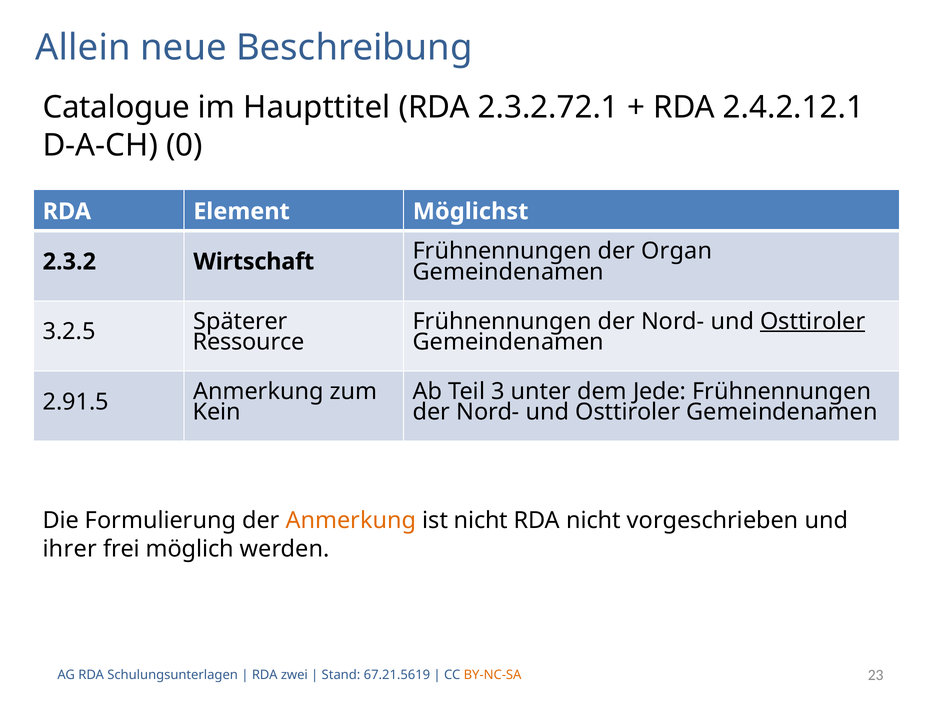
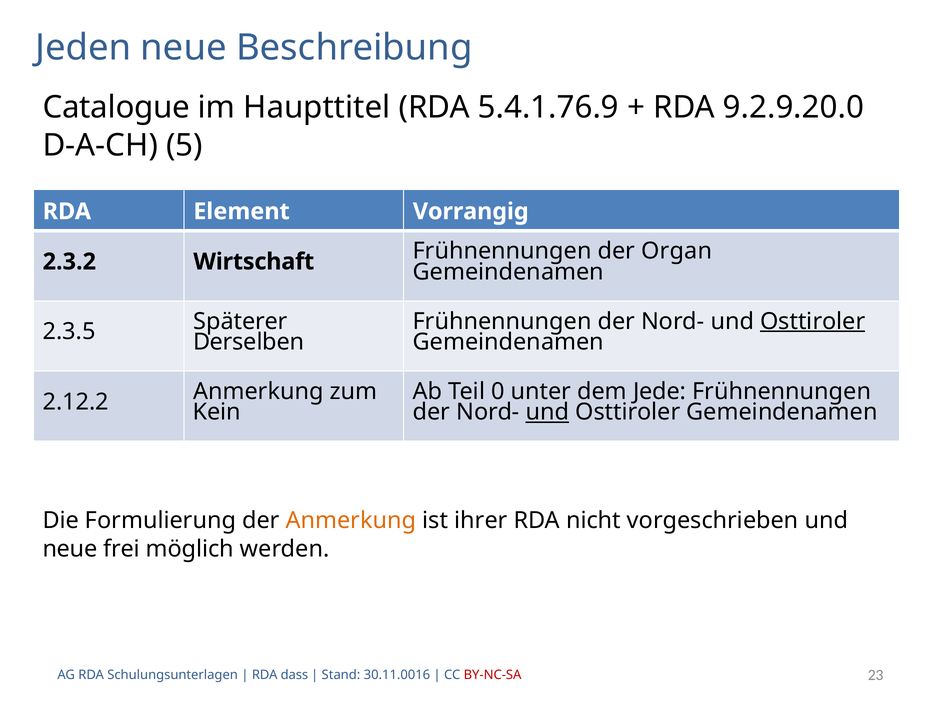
Allein: Allein -> Jeden
2.3.2.72.1: 2.3.2.72.1 -> 5.4.1.76.9
2.4.2.12.1: 2.4.2.12.1 -> 9.2.9.20.0
0: 0 -> 5
Möglichst: Möglichst -> Vorrangig
3.2.5: 3.2.5 -> 2.3.5
Ressource: Ressource -> Derselben
3: 3 -> 0
2.91.5: 2.91.5 -> 2.12.2
und at (547, 412) underline: none -> present
ist nicht: nicht -> ihrer
ihrer at (70, 549): ihrer -> neue
zwei: zwei -> dass
67.21.5619: 67.21.5619 -> 30.11.0016
BY-NC-SA colour: orange -> red
